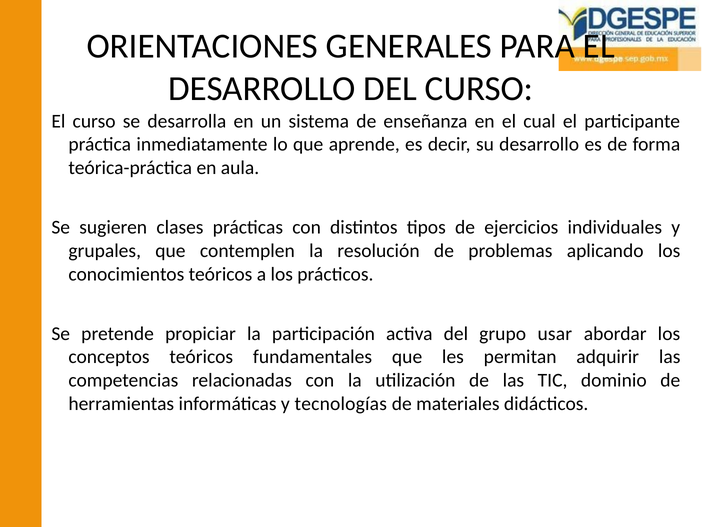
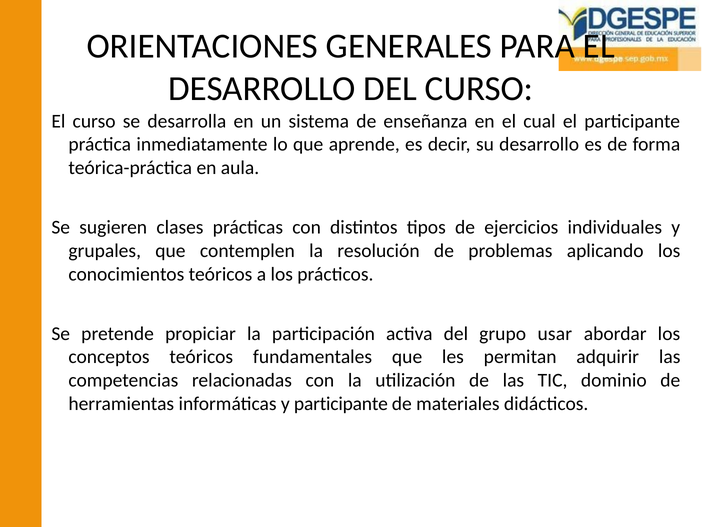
y tecnologías: tecnologías -> participante
